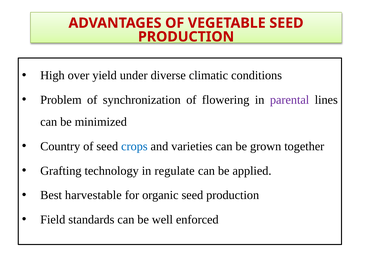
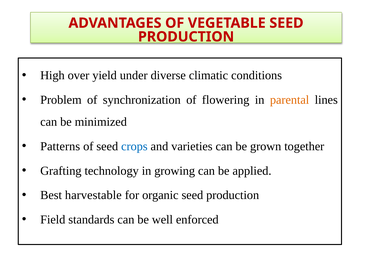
parental colour: purple -> orange
Country: Country -> Patterns
regulate: regulate -> growing
